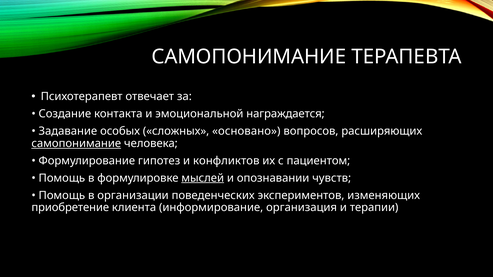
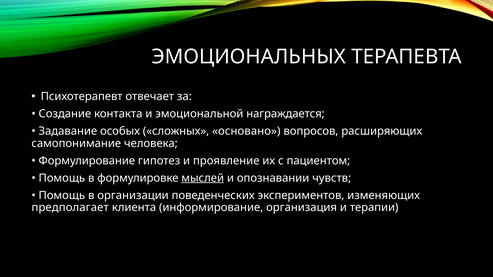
САМОПОНИМАНИЕ at (249, 57): САМОПОНИМАНИЕ -> ЭМОЦИОНАЛЬНЫХ
самопонимание at (76, 143) underline: present -> none
конфликтов: конфликтов -> проявление
приобретение: приобретение -> предполагает
